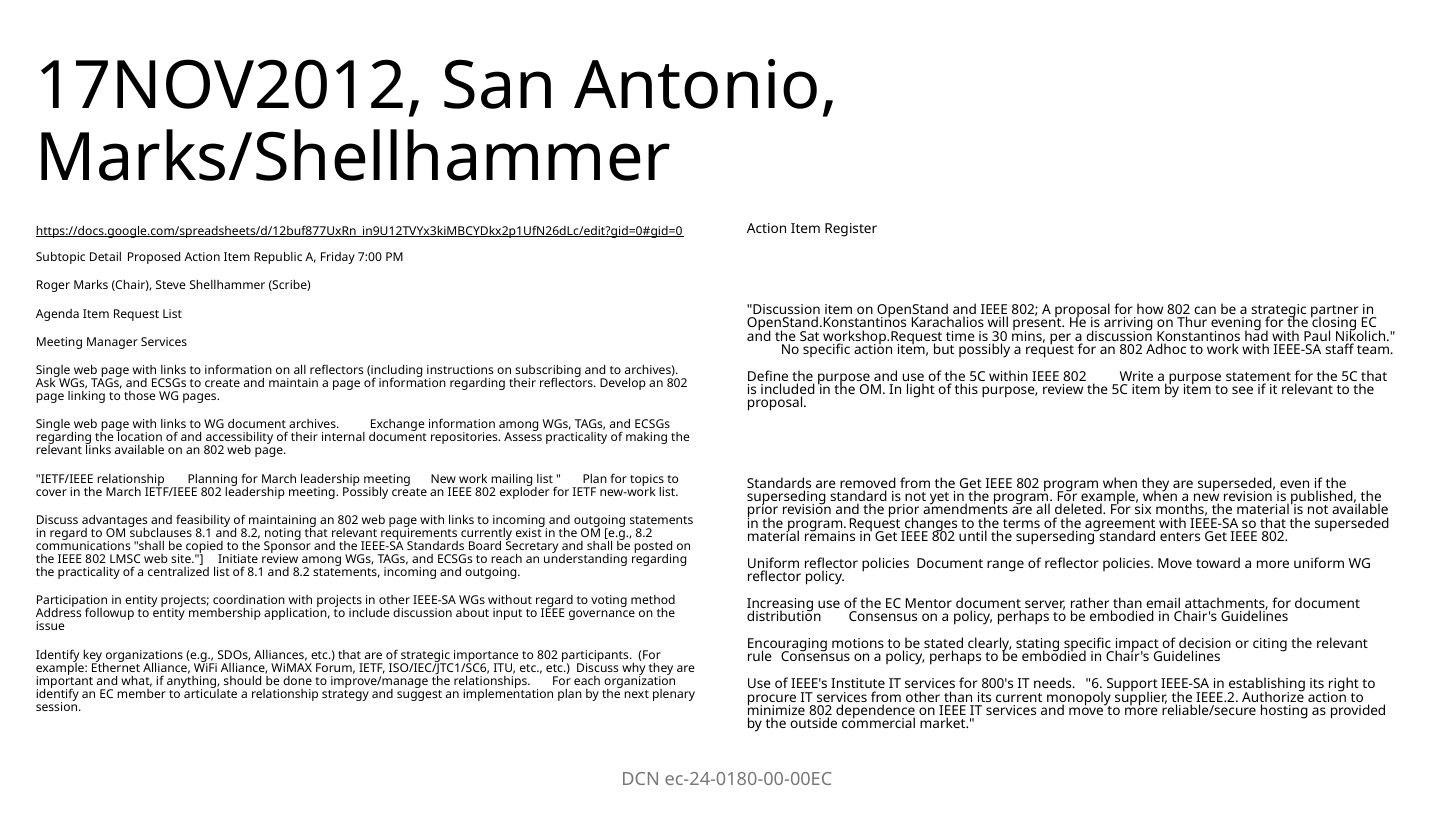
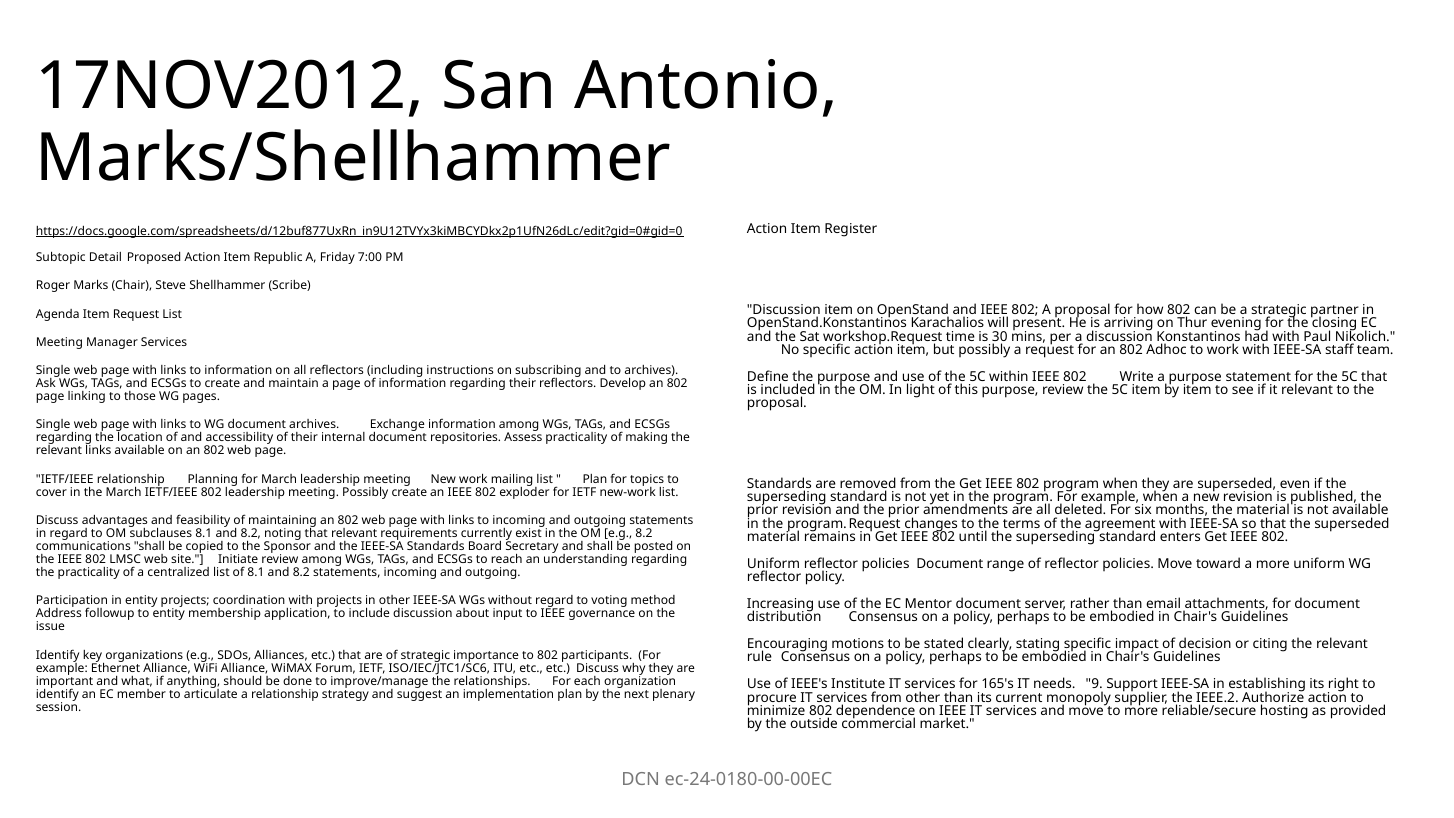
800's: 800's -> 165's
6: 6 -> 9
